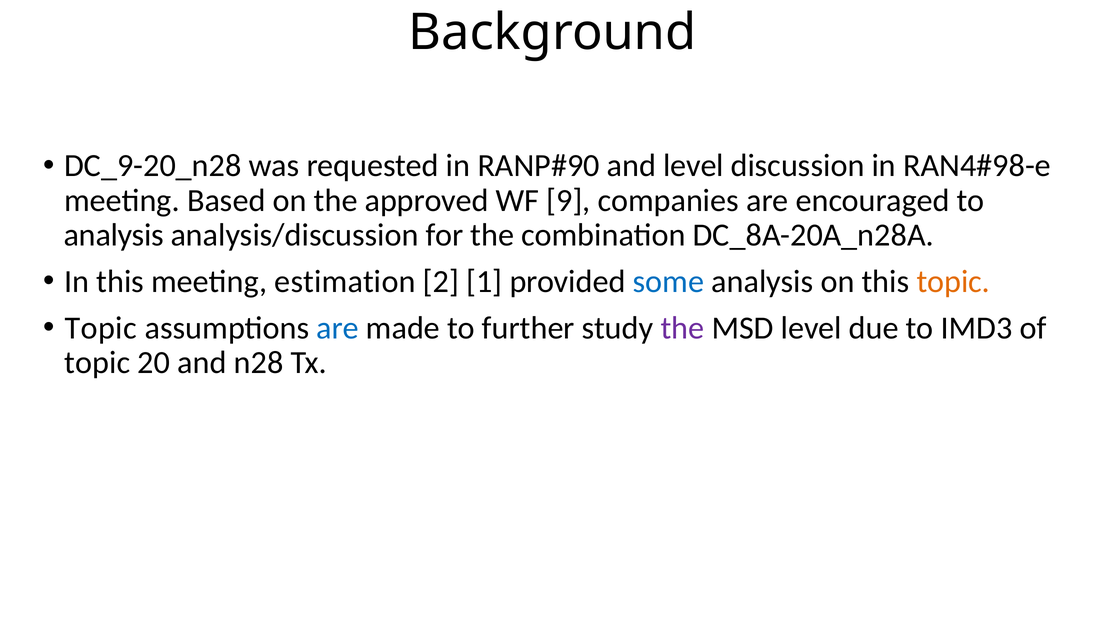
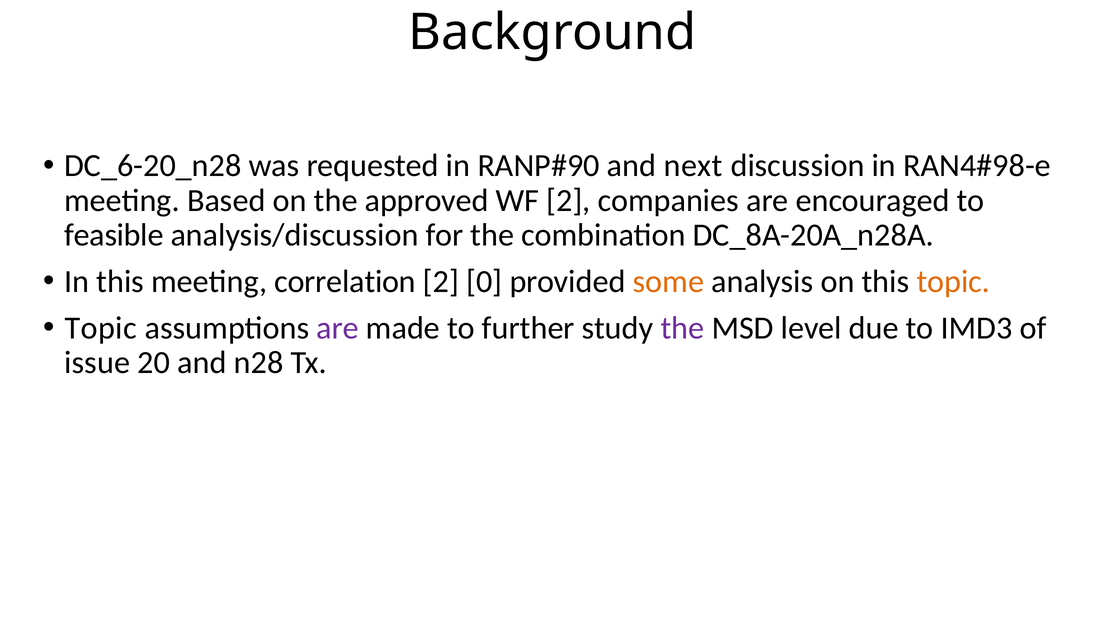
DC_9-20_n28: DC_9-20_n28 -> DC_6-20_n28
and level: level -> next
WF 9: 9 -> 2
analysis at (114, 235): analysis -> feasible
estimation: estimation -> correlation
1: 1 -> 0
some colour: blue -> orange
are at (338, 328) colour: blue -> purple
topic at (97, 362): topic -> issue
